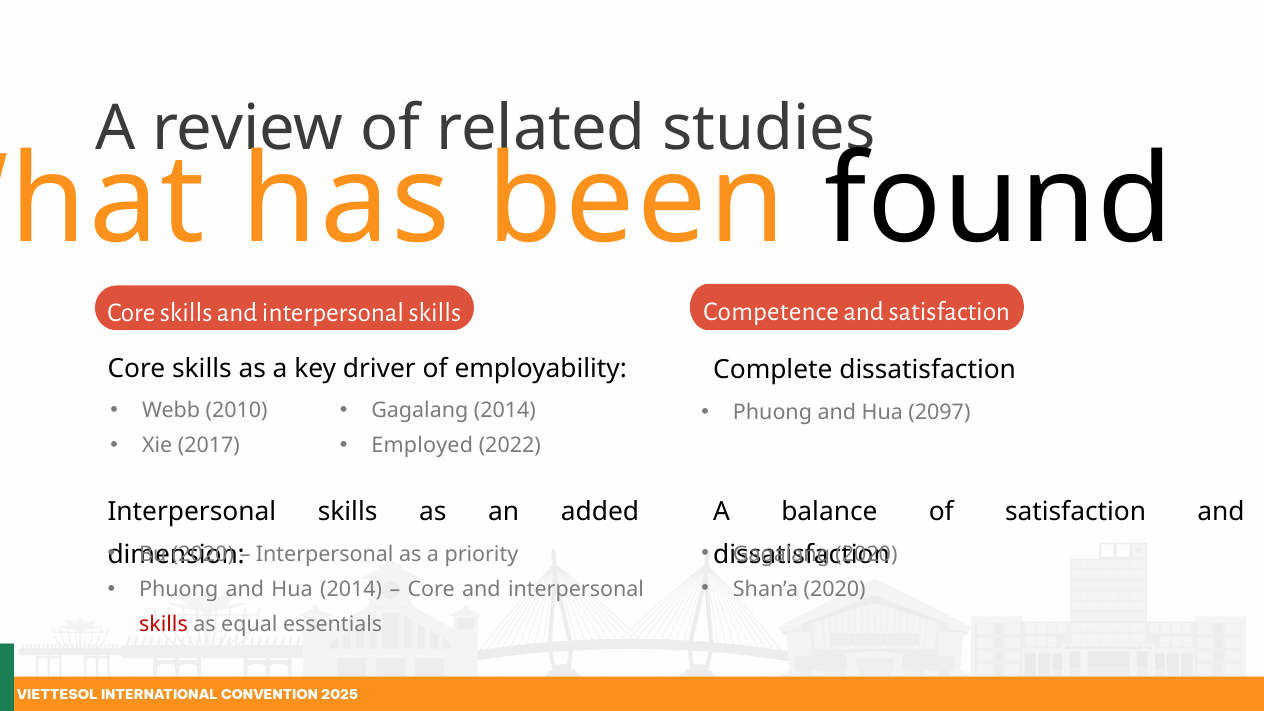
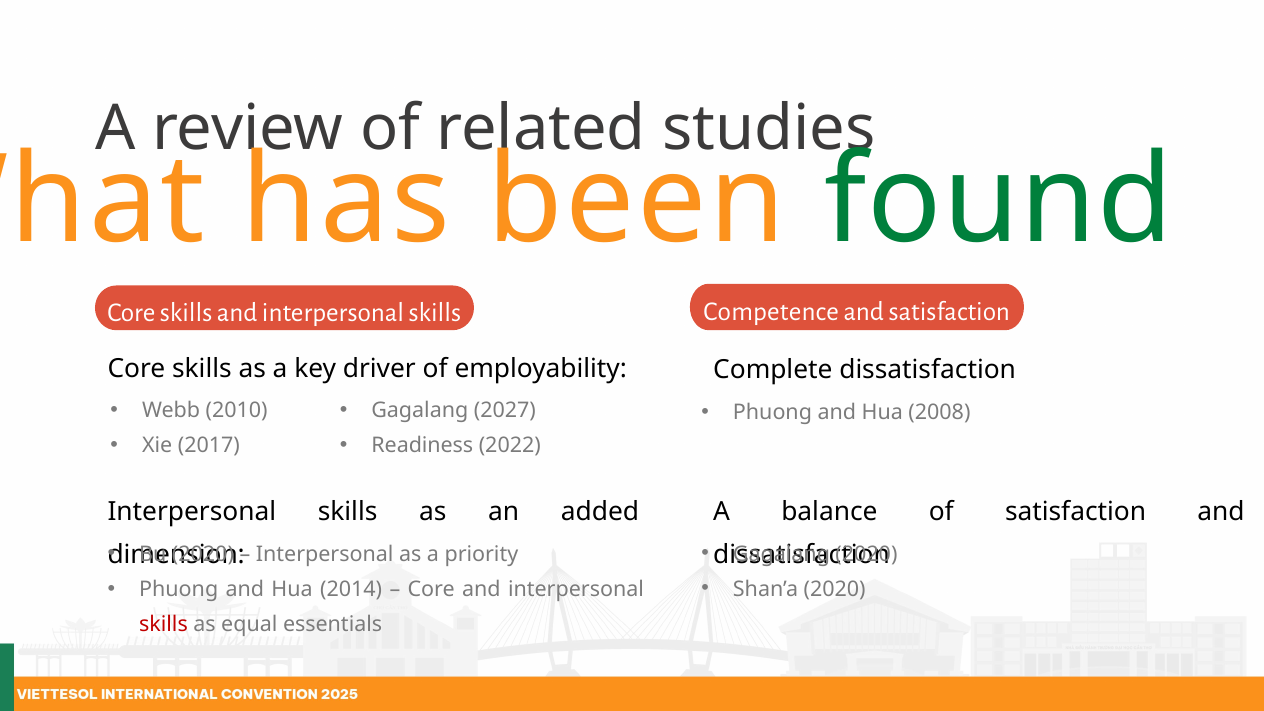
found colour: black -> green
Gagalang 2014: 2014 -> 2027
2097: 2097 -> 2008
Employed: Employed -> Readiness
